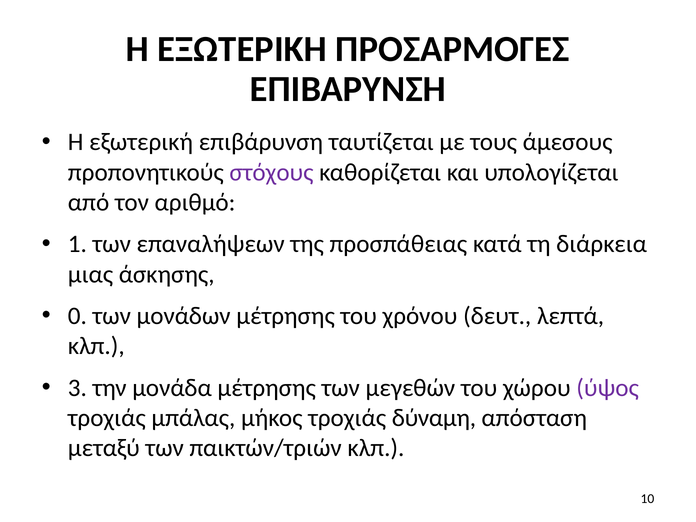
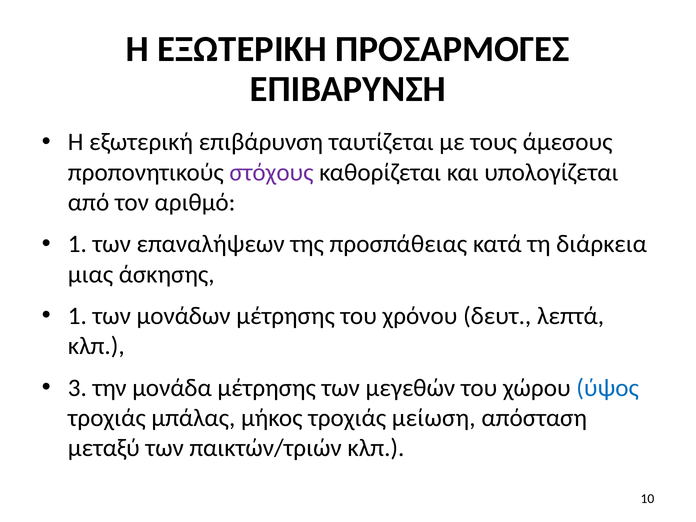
0 at (77, 316): 0 -> 1
ύψος colour: purple -> blue
δύναμη: δύναμη -> μείωση
